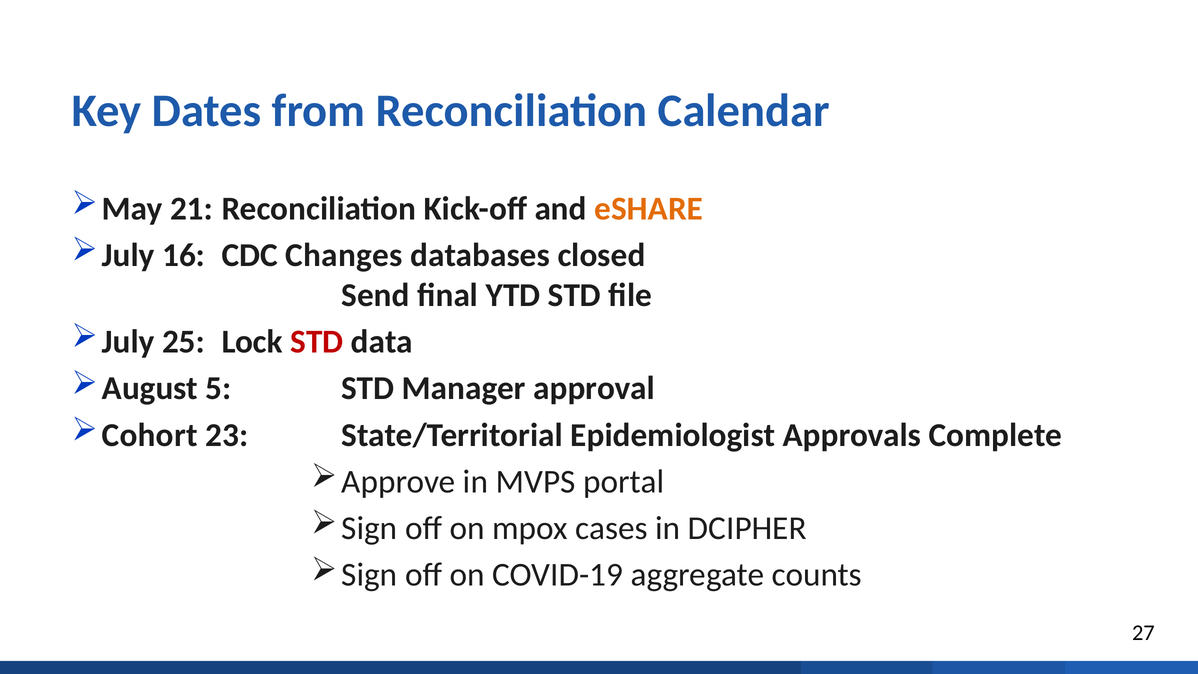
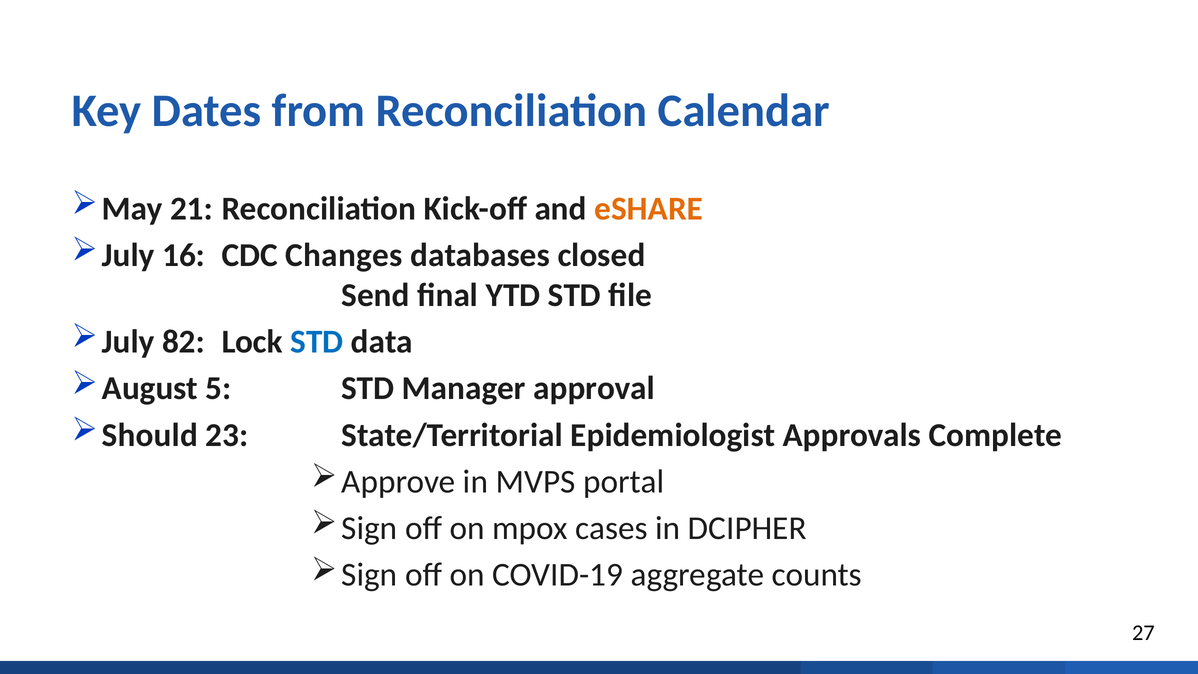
25: 25 -> 82
STD at (317, 342) colour: red -> blue
Cohort: Cohort -> Should
